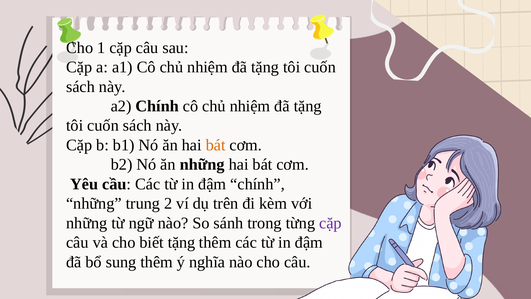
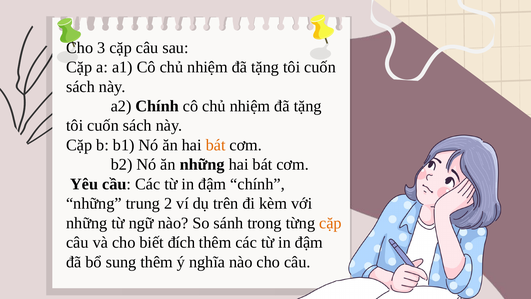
1: 1 -> 3
cặp at (330, 223) colour: purple -> orange
biết tặng: tặng -> đích
